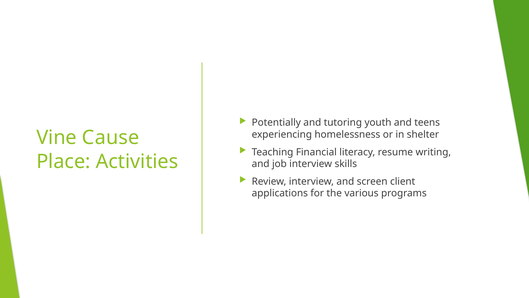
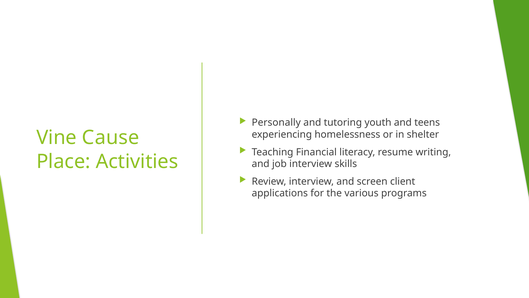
Potentially: Potentially -> Personally
